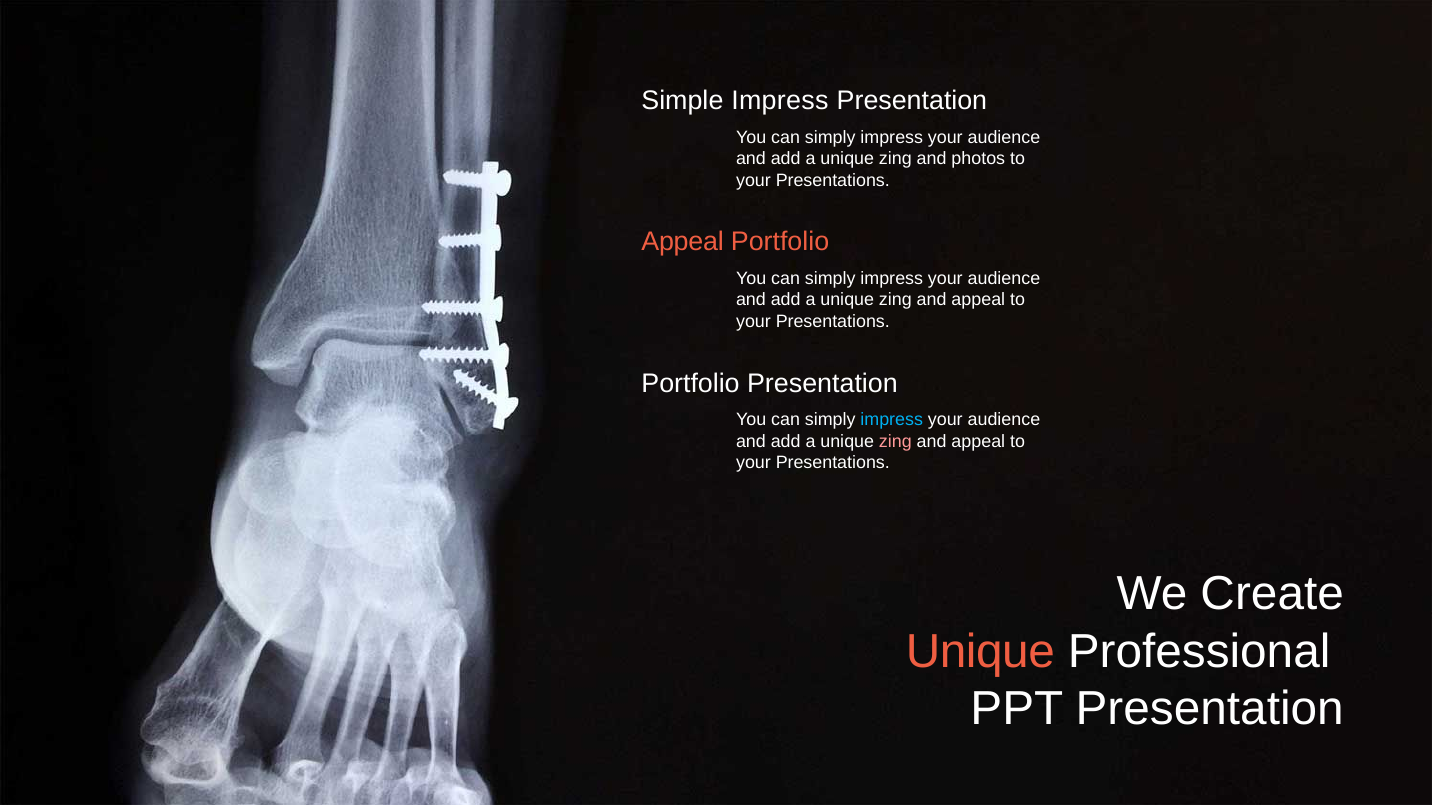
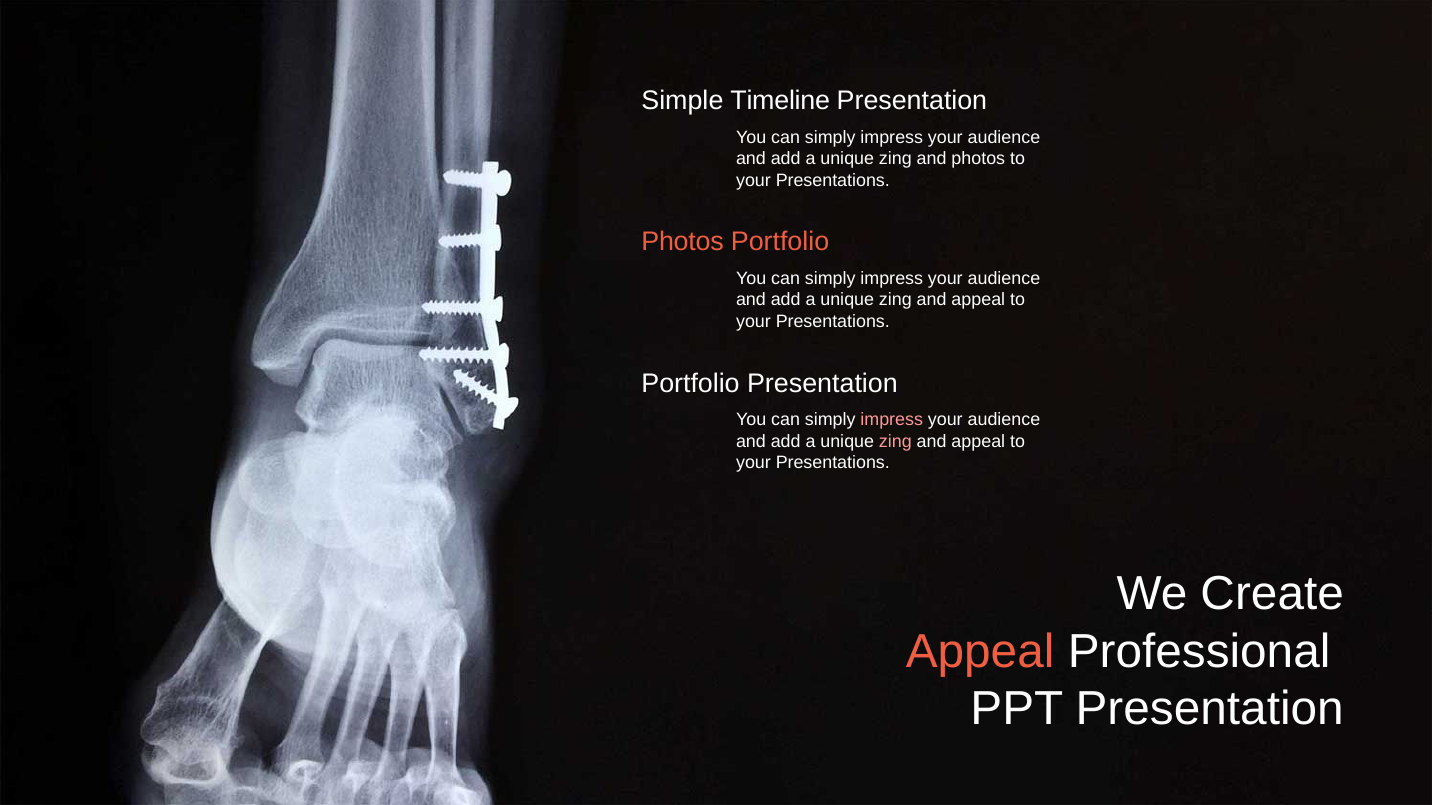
Simple Impress: Impress -> Timeline
Appeal at (683, 242): Appeal -> Photos
impress at (892, 420) colour: light blue -> pink
Unique at (980, 652): Unique -> Appeal
